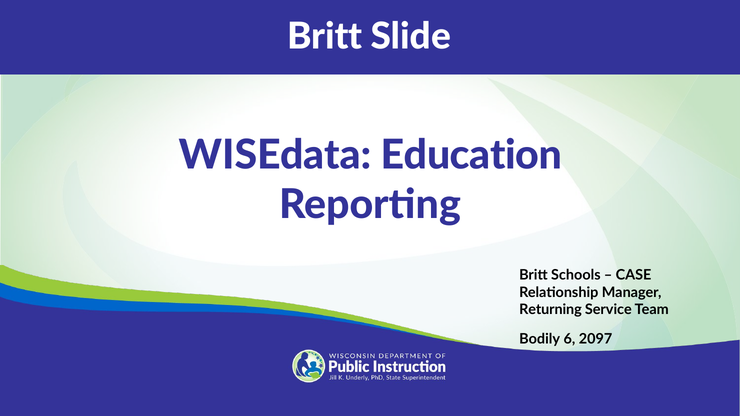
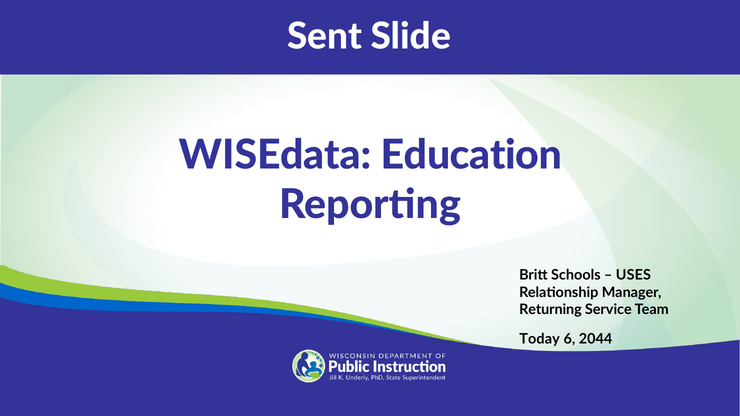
Britt at (325, 37): Britt -> Sent
CASE: CASE -> USES
Bodily: Bodily -> Today
2097: 2097 -> 2044
